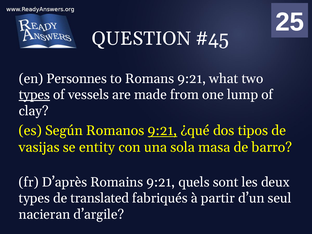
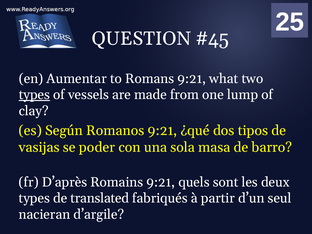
Personnes: Personnes -> Aumentar
9:21 at (162, 131) underline: present -> none
entity: entity -> poder
